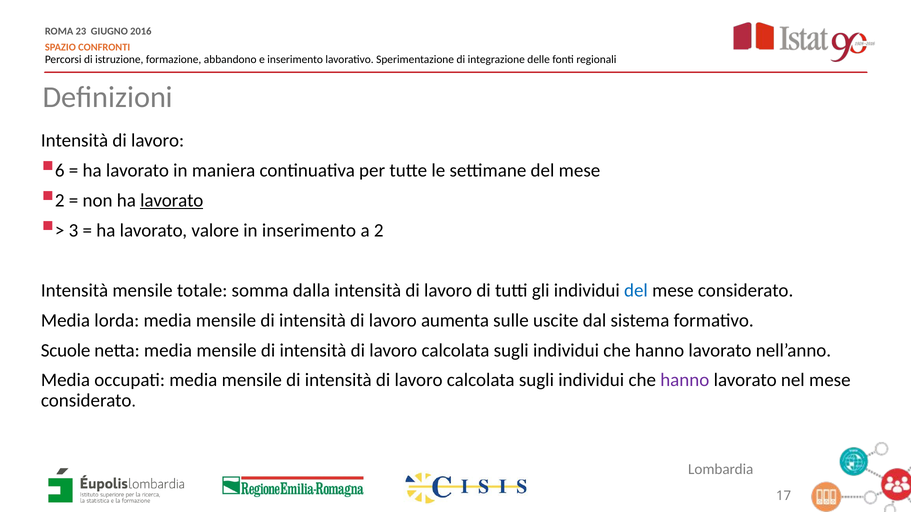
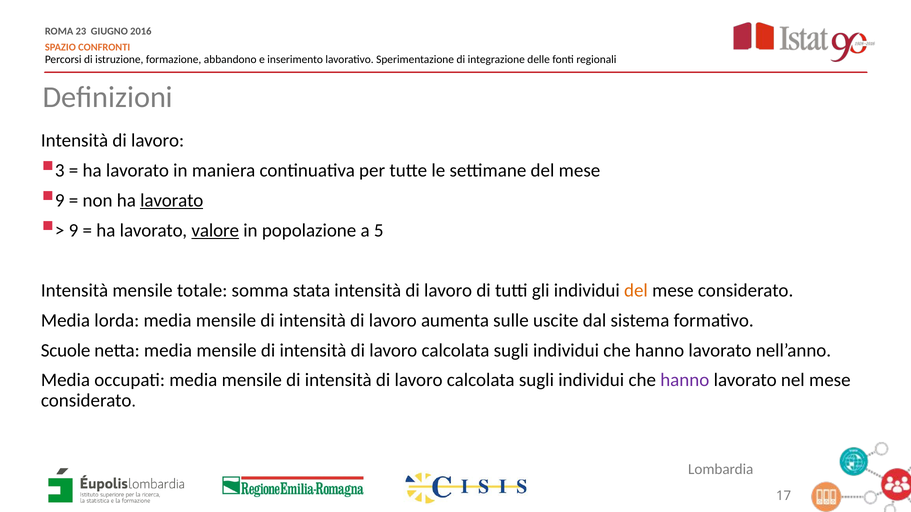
6: 6 -> 3
2 at (60, 201): 2 -> 9
3 at (73, 231): 3 -> 9
valore underline: none -> present
in inserimento: inserimento -> popolazione
a 2: 2 -> 5
dalla: dalla -> stata
del at (636, 291) colour: blue -> orange
